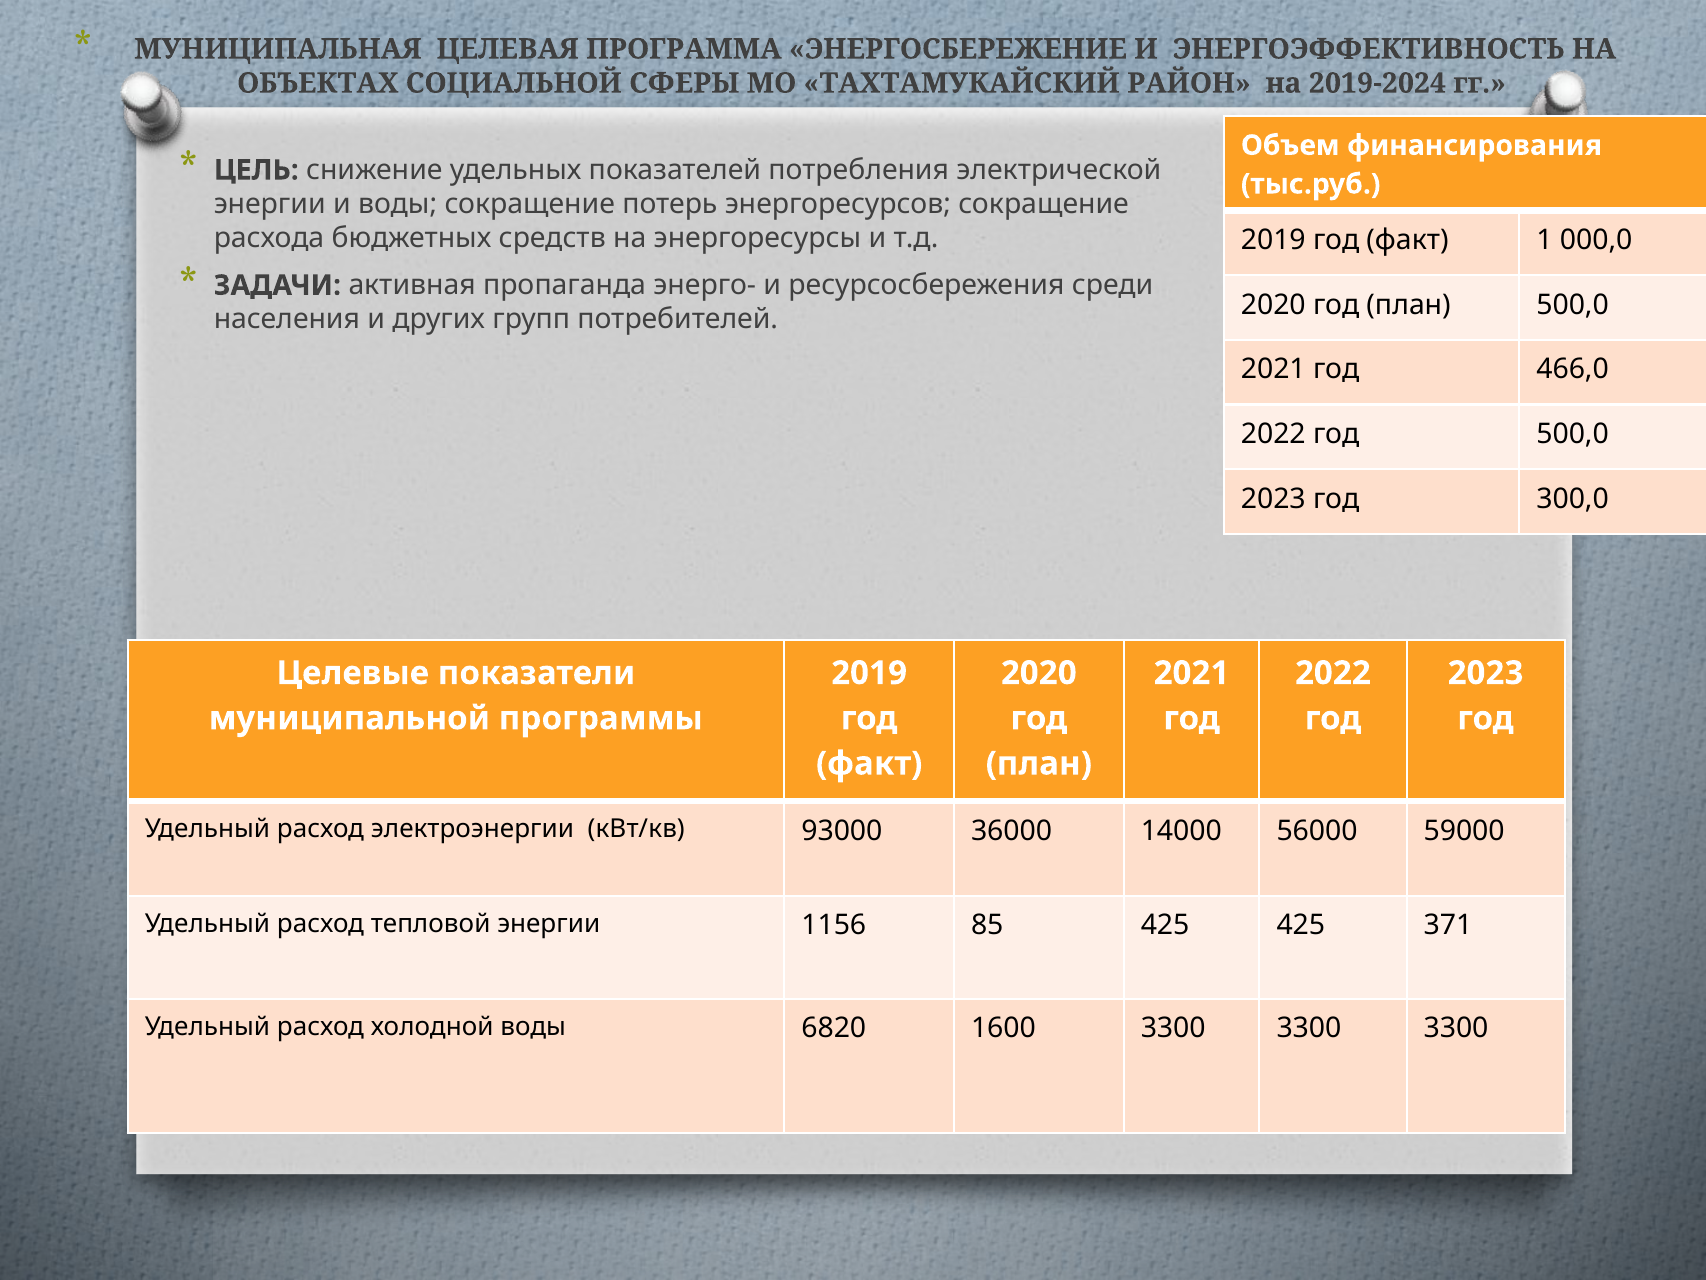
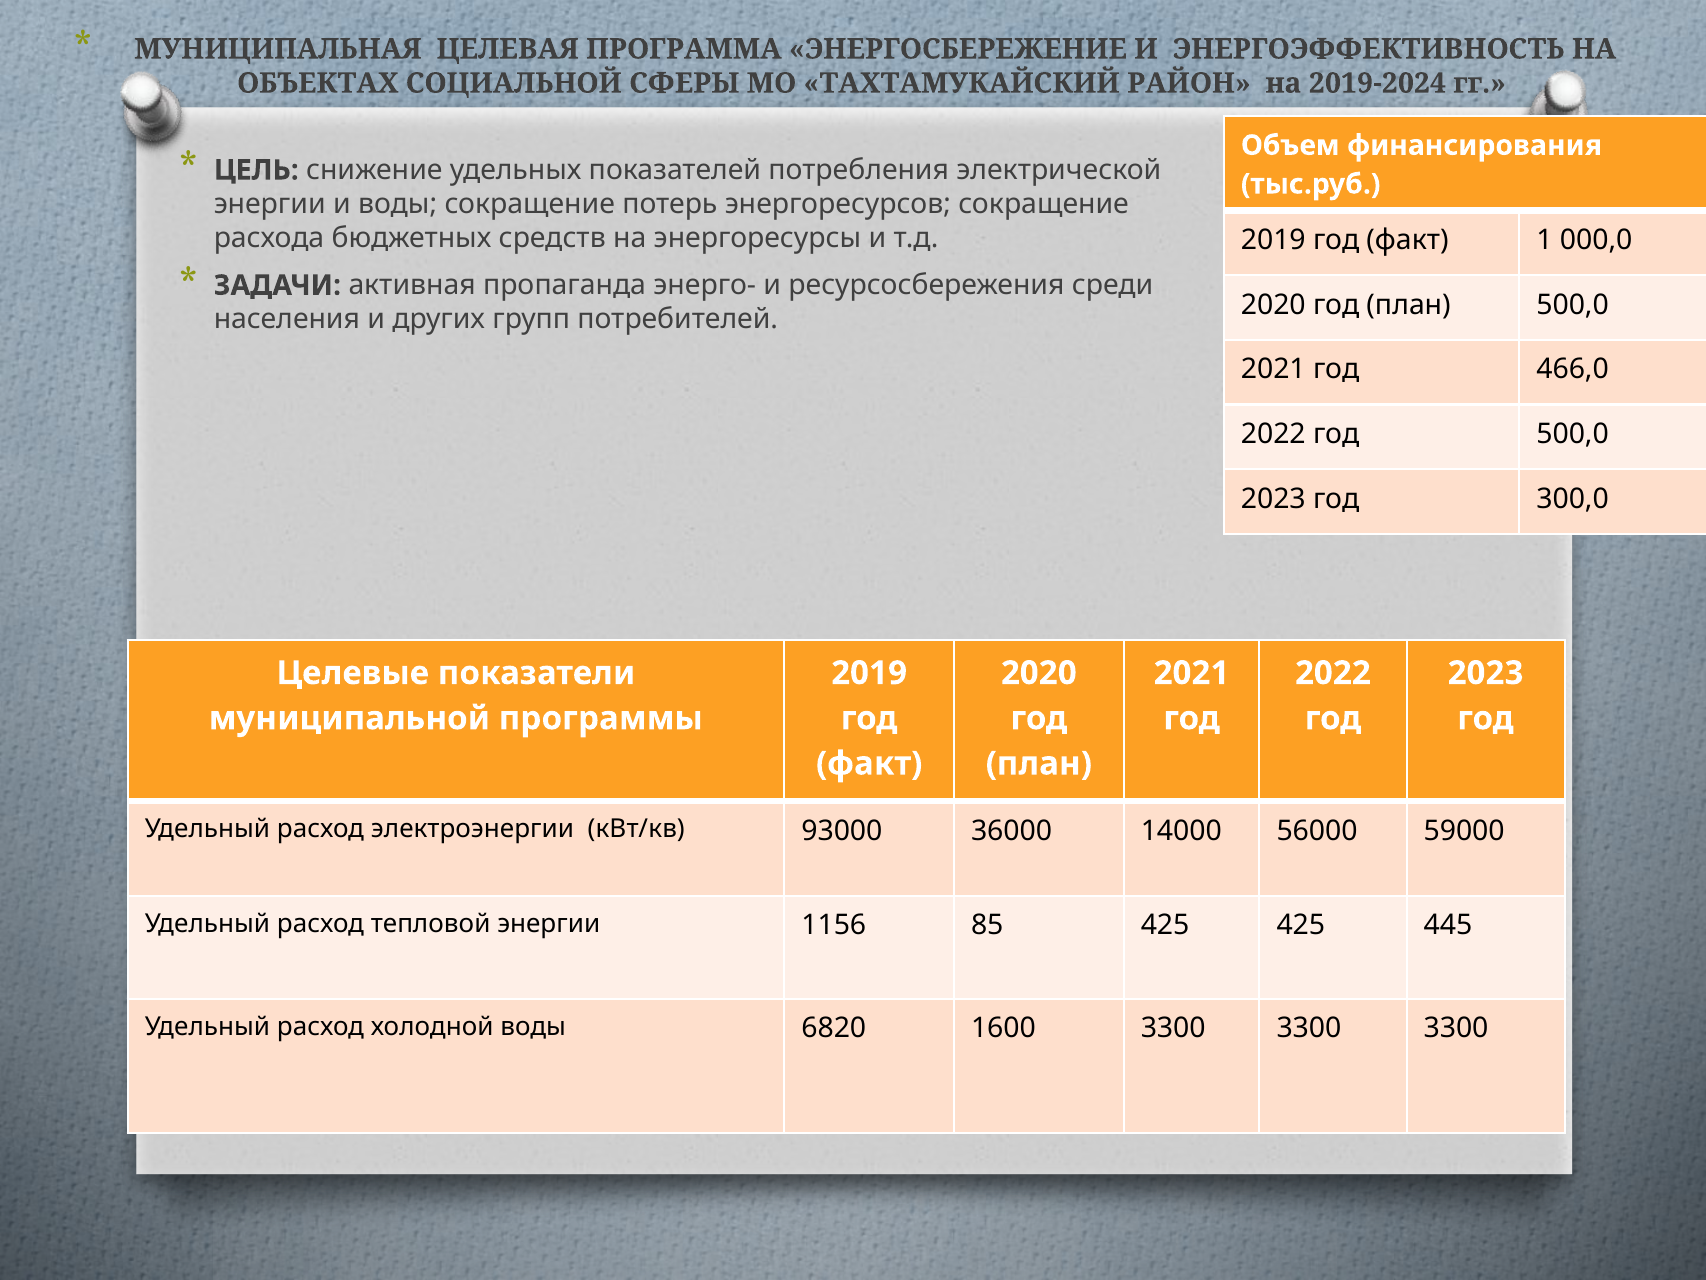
371: 371 -> 445
